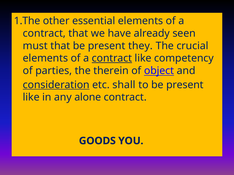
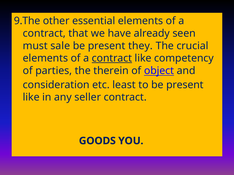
1.The: 1.The -> 9.The
must that: that -> sale
consideration underline: present -> none
shall: shall -> least
alone: alone -> seller
